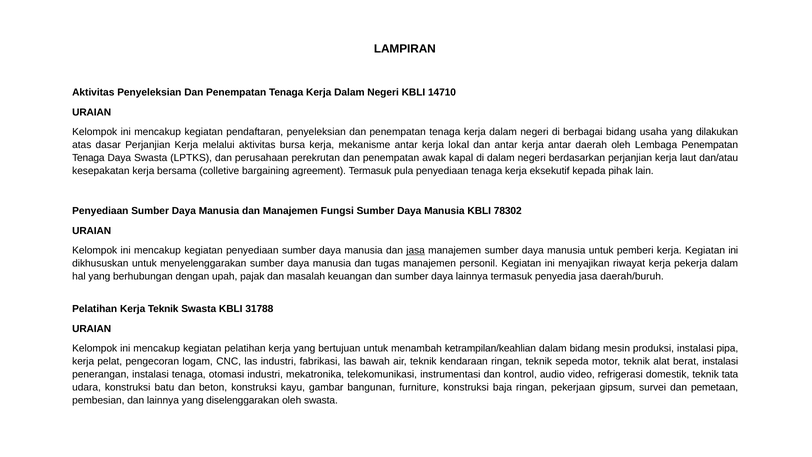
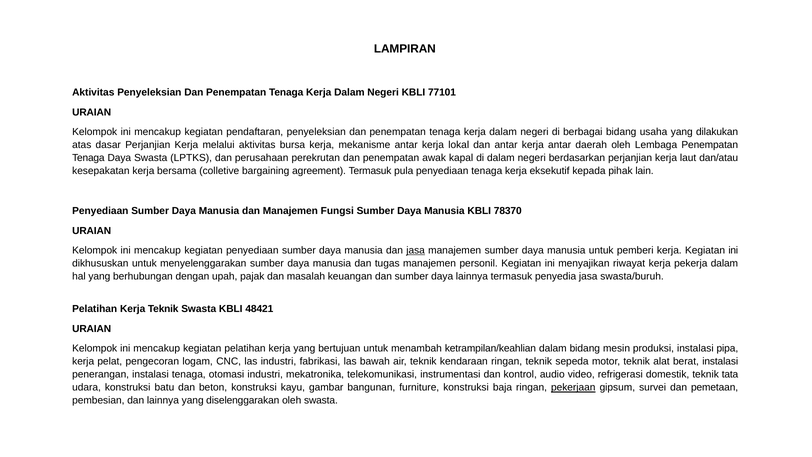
14710: 14710 -> 77101
78302: 78302 -> 78370
daerah/buruh: daerah/buruh -> swasta/buruh
31788: 31788 -> 48421
pekerjaan underline: none -> present
